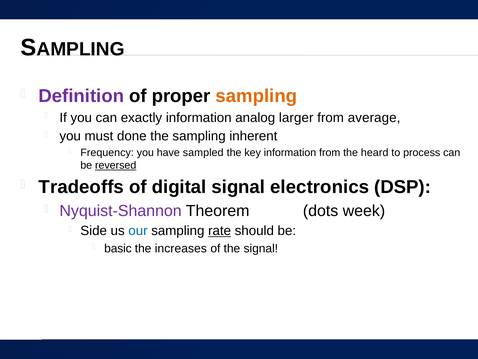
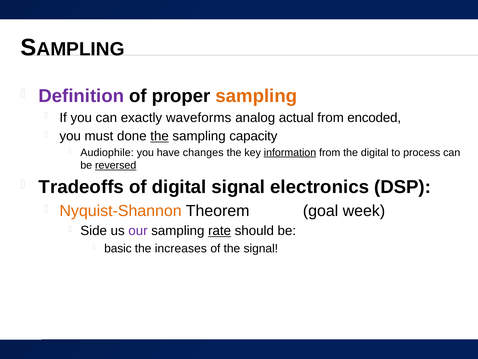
exactly information: information -> waveforms
larger: larger -> actual
average: average -> encoded
the at (160, 136) underline: none -> present
inherent: inherent -> capacity
Frequency: Frequency -> Audiophile
sampled: sampled -> changes
information at (290, 152) underline: none -> present
the heard: heard -> digital
Nyquist-Shannon colour: purple -> orange
dots: dots -> goal
our colour: blue -> purple
